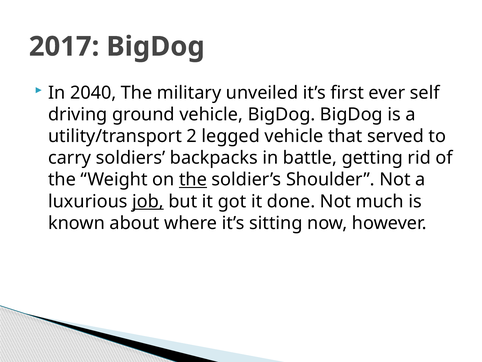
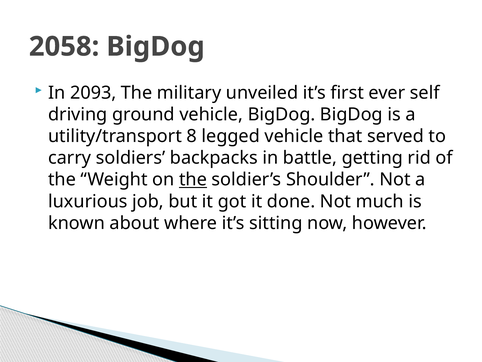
2017: 2017 -> 2058
2040: 2040 -> 2093
2: 2 -> 8
job underline: present -> none
